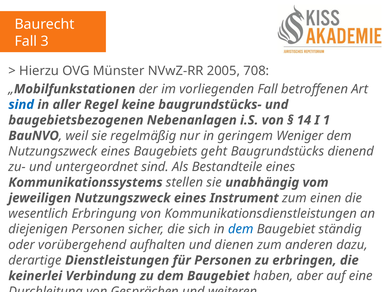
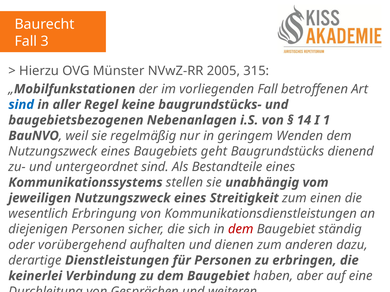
708: 708 -> 315
Weniger: Weniger -> Wenden
Instrument: Instrument -> Streitigkeit
dem at (241, 230) colour: blue -> red
